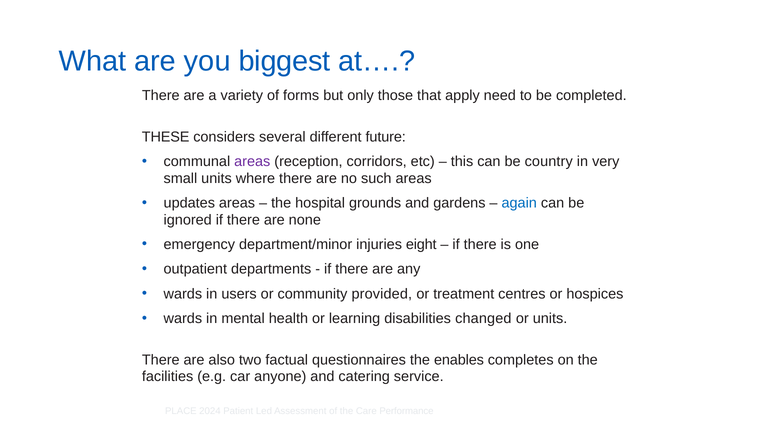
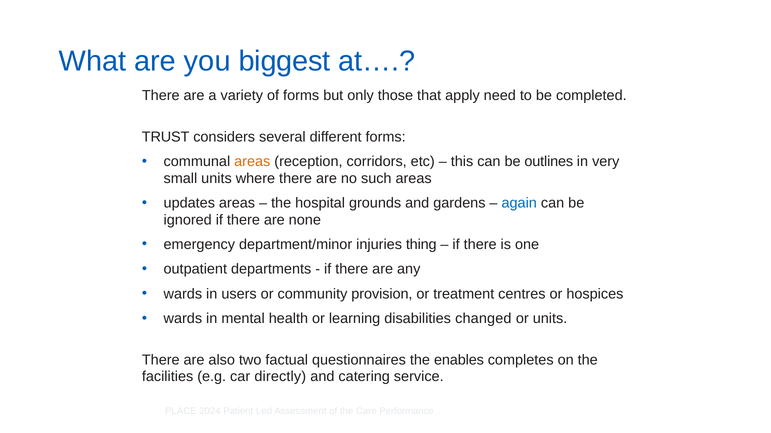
THESE: THESE -> TRUST
different future: future -> forms
areas at (252, 162) colour: purple -> orange
country: country -> outlines
eight: eight -> thing
provided: provided -> provision
anyone: anyone -> directly
